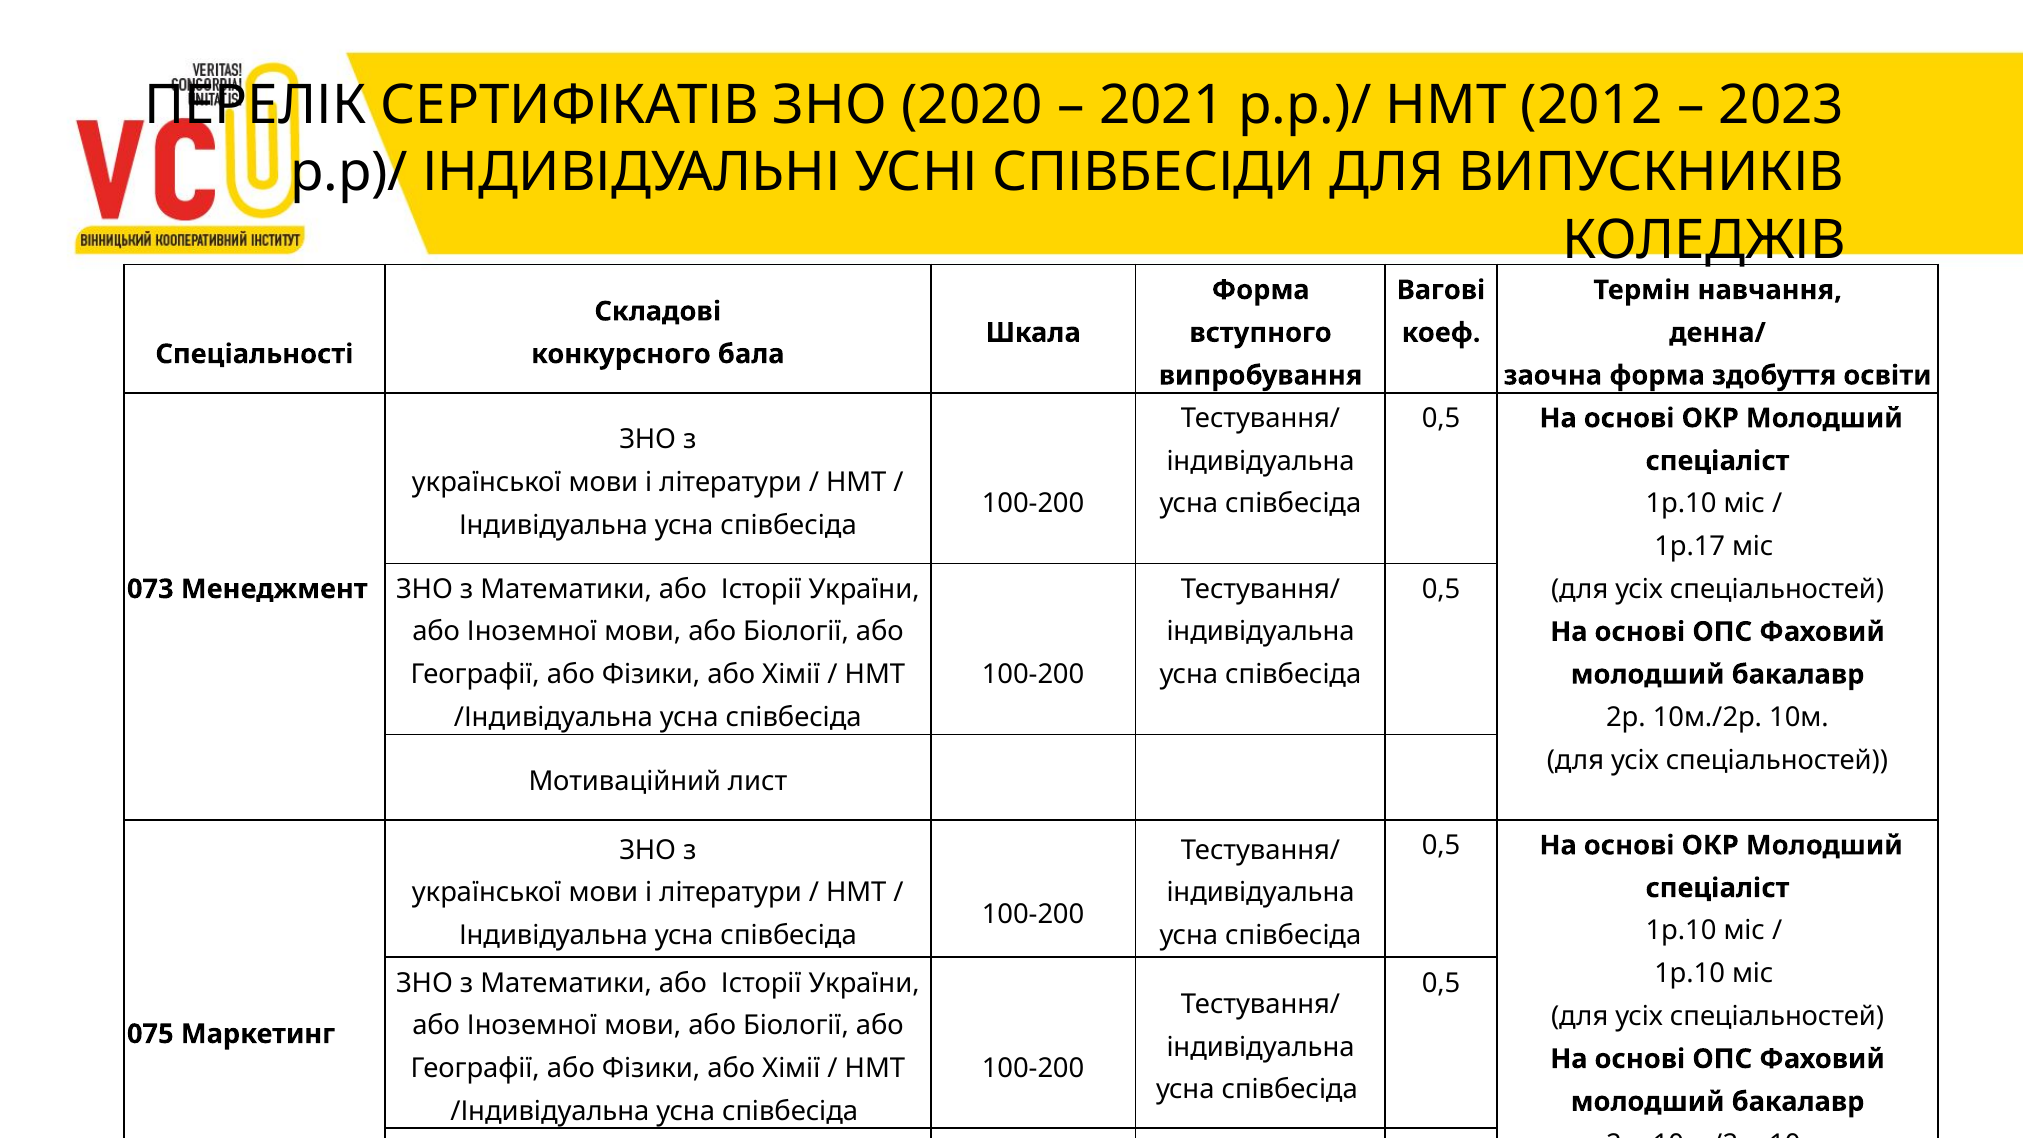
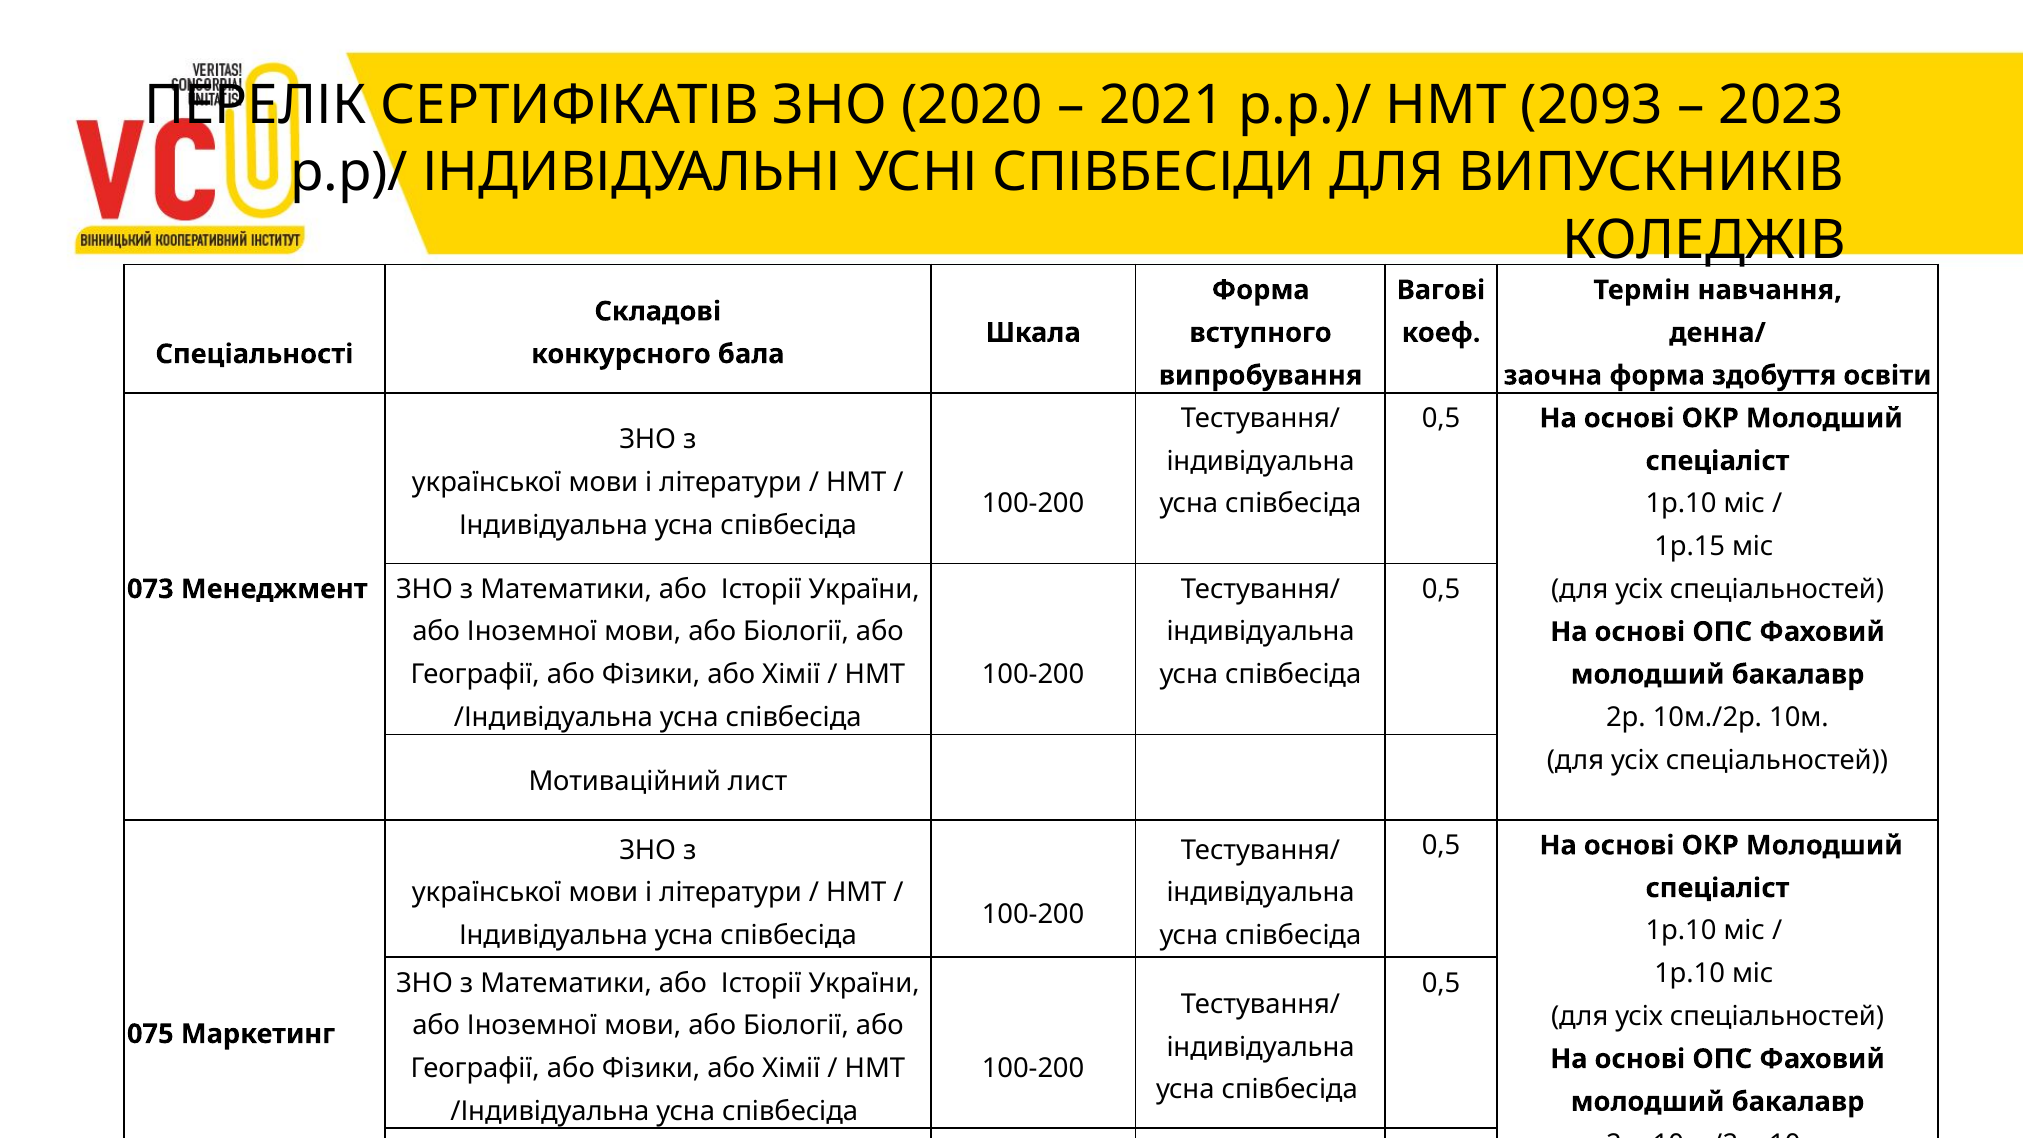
2012: 2012 -> 2093
1р.17: 1р.17 -> 1р.15
